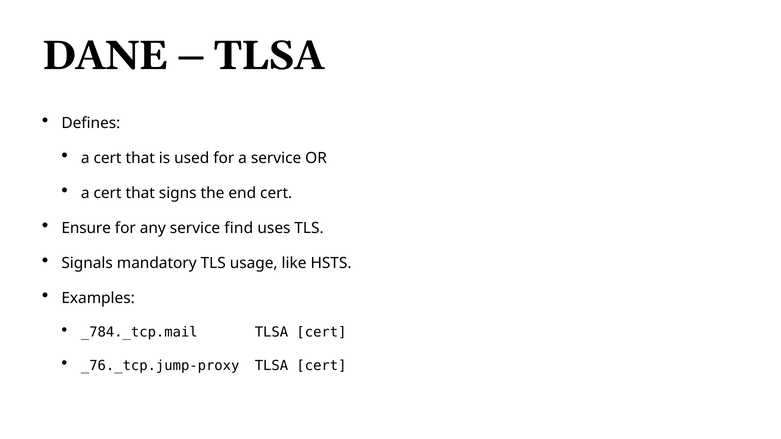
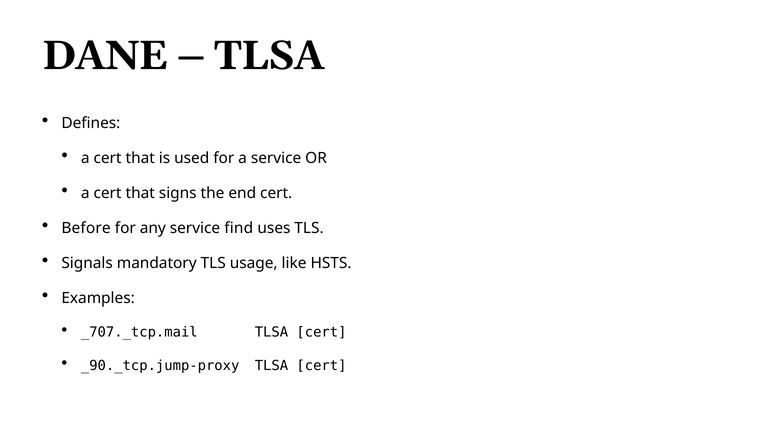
Ensure: Ensure -> Before
_784._tcp.mail: _784._tcp.mail -> _707._tcp.mail
_76._tcp.jump-proxy: _76._tcp.jump-proxy -> _90._tcp.jump-proxy
